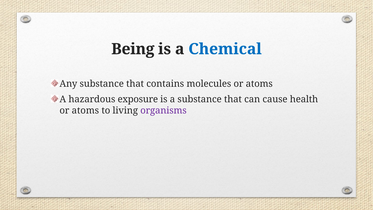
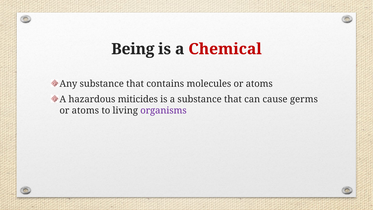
Chemical colour: blue -> red
exposure: exposure -> miticides
health: health -> germs
